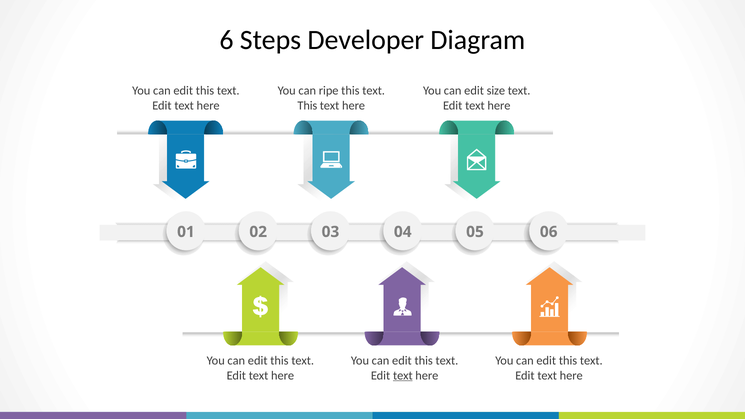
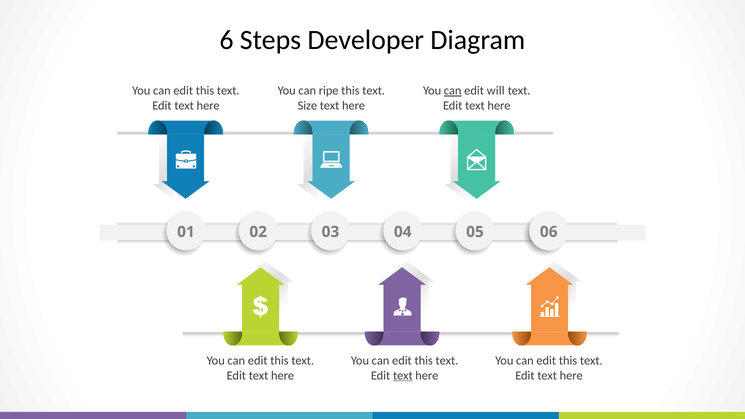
can at (453, 91) underline: none -> present
size: size -> will
This at (307, 106): This -> Size
